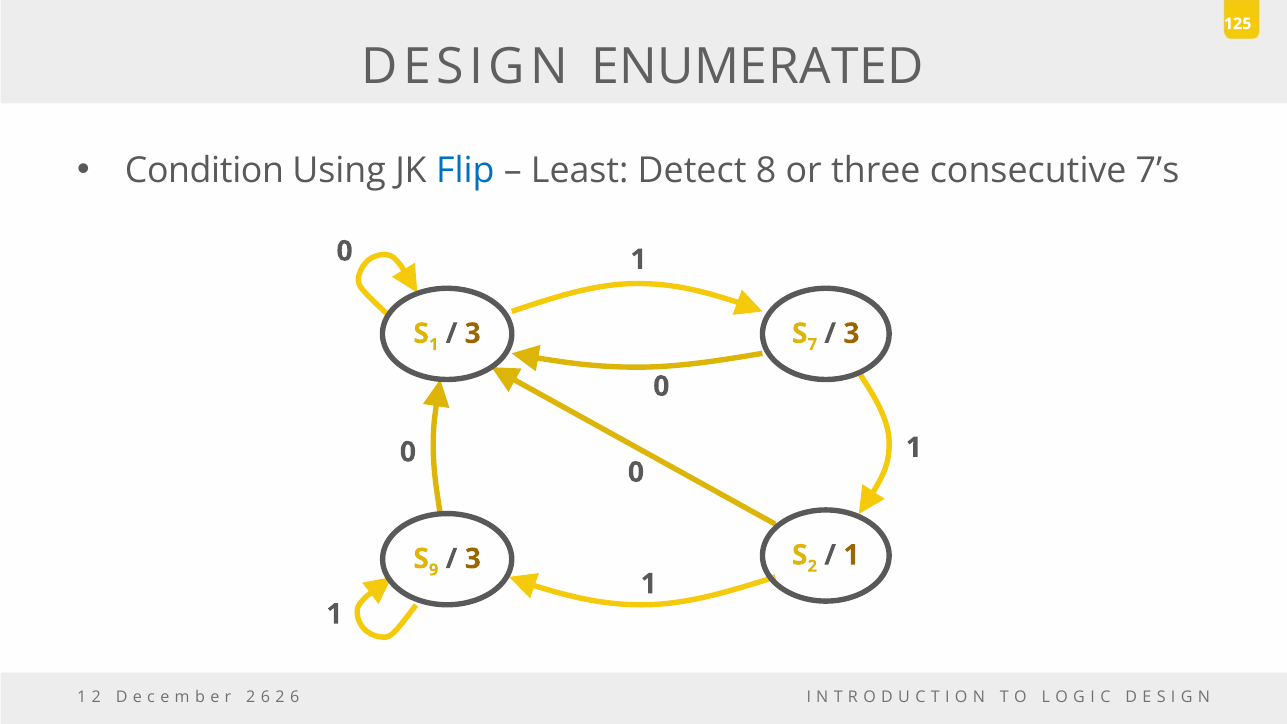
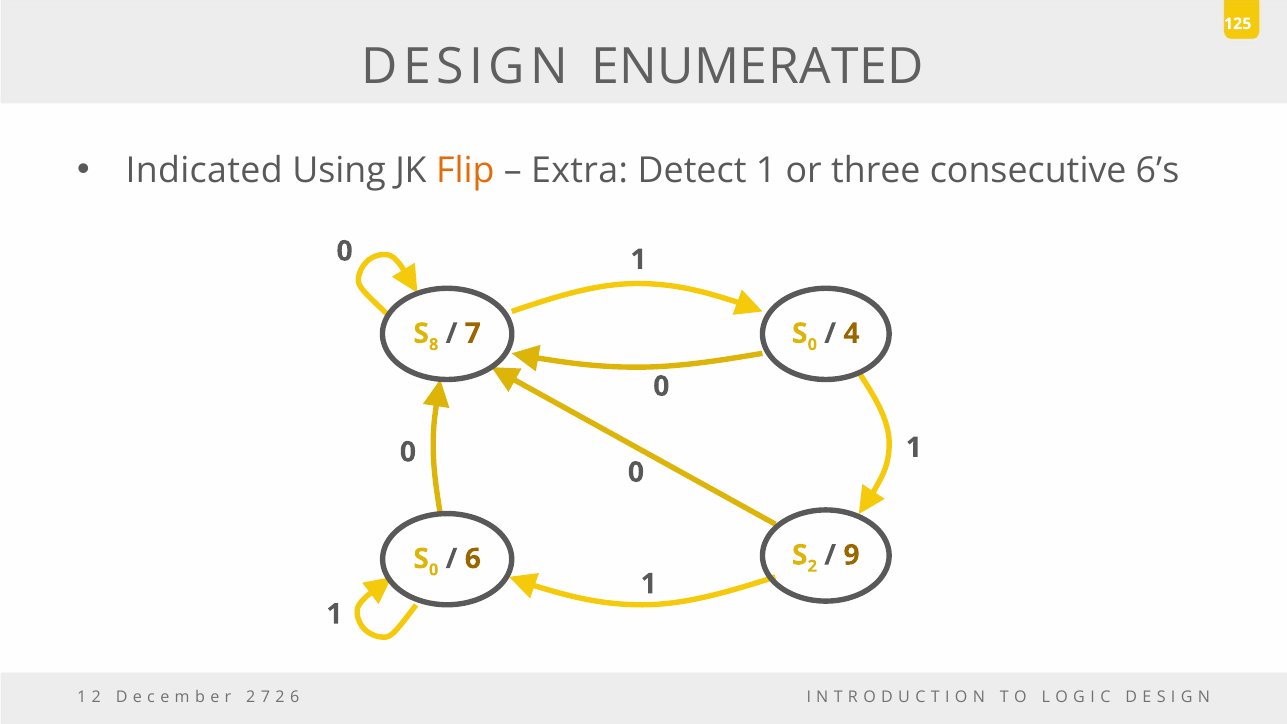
Condition: Condition -> Indicated
Flip colour: blue -> orange
Least: Least -> Extra
Detect 8: 8 -> 1
7’s: 7’s -> 6’s
1 at (434, 345): 1 -> 8
3 at (473, 333): 3 -> 7
7 at (812, 345): 7 -> 0
3 at (852, 333): 3 -> 4
9 at (434, 570): 9 -> 0
3 at (473, 559): 3 -> 6
1 at (852, 555): 1 -> 9
6 at (265, 697): 6 -> 7
